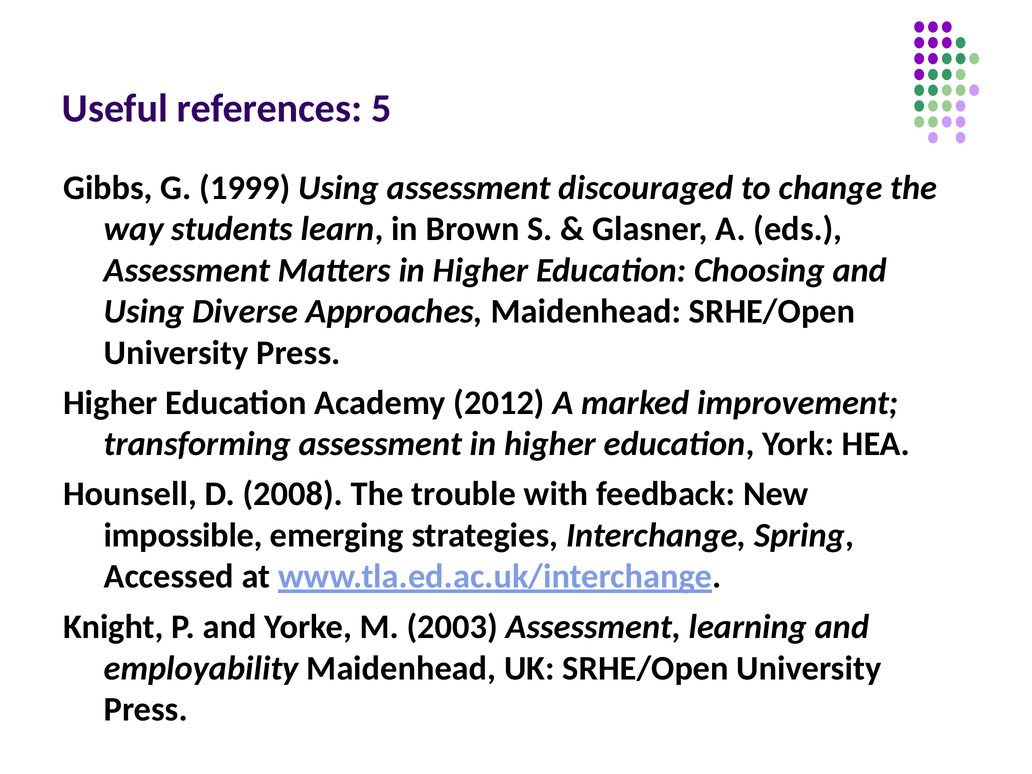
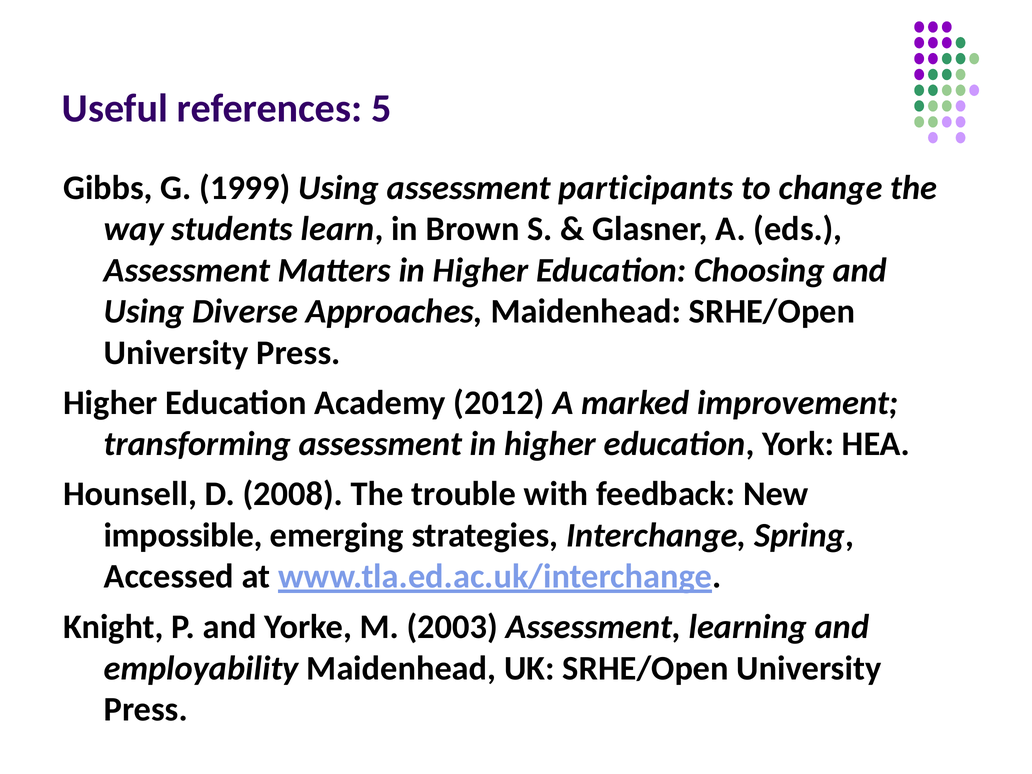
discouraged: discouraged -> participants
